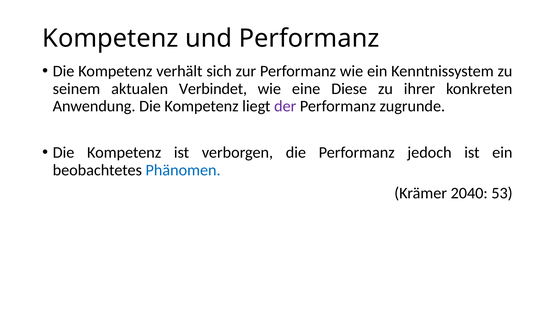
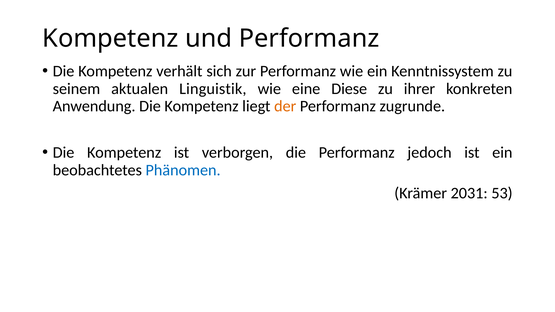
Verbindet: Verbindet -> Linguistik
der colour: purple -> orange
2040: 2040 -> 2031
